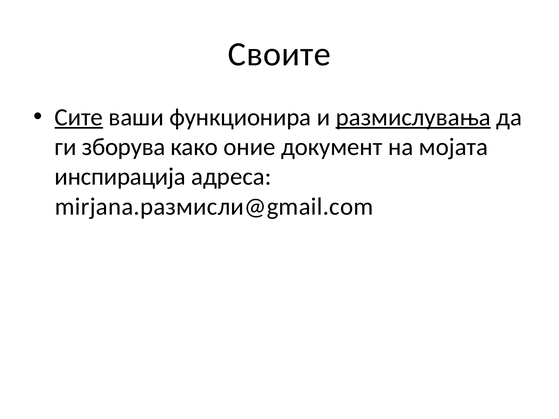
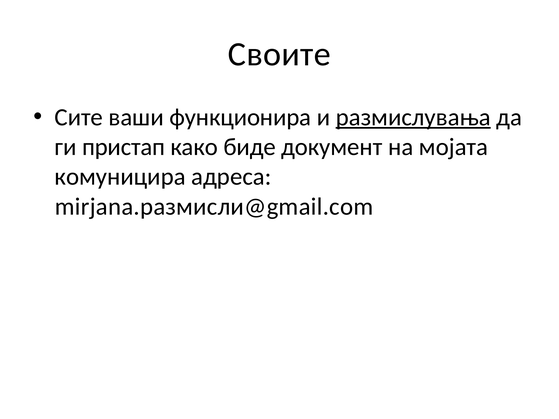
Сите underline: present -> none
зборува: зборува -> пристап
оние: оние -> биде
инспирација: инспирација -> комуницира
